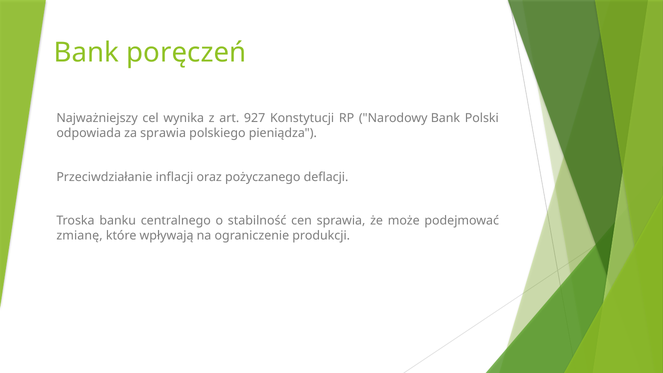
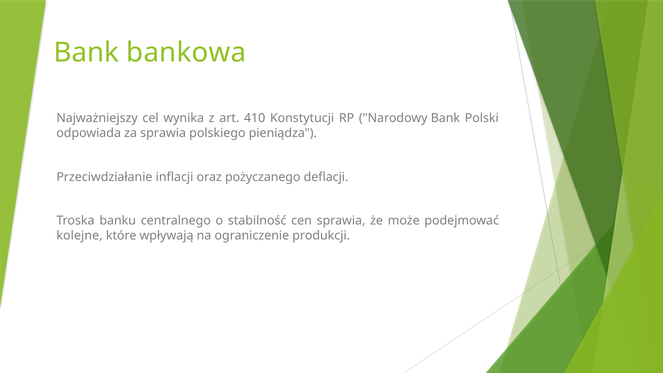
poręczeń: poręczeń -> bankowa
927: 927 -> 410
zmianę: zmianę -> kolejne
